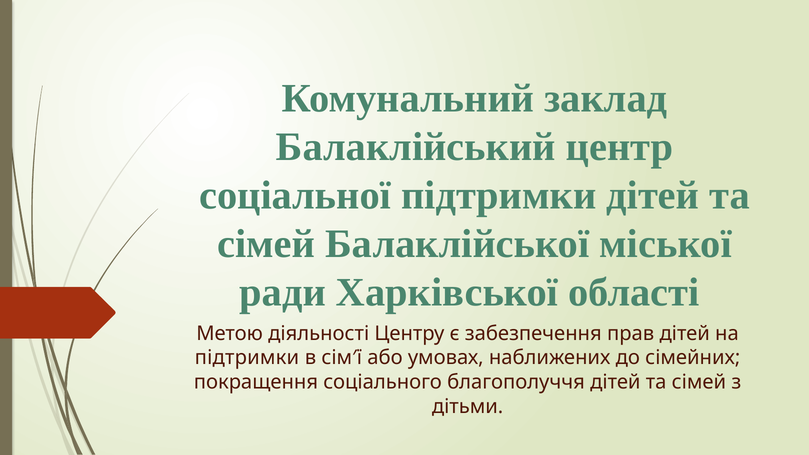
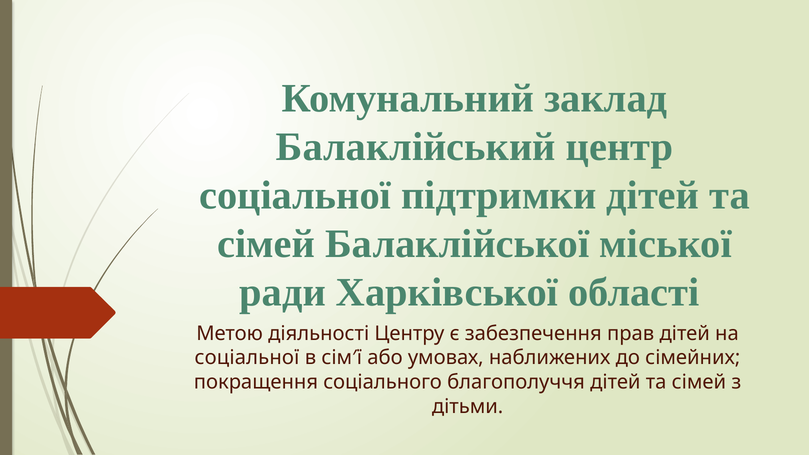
підтримки at (247, 358): підтримки -> соціальної
